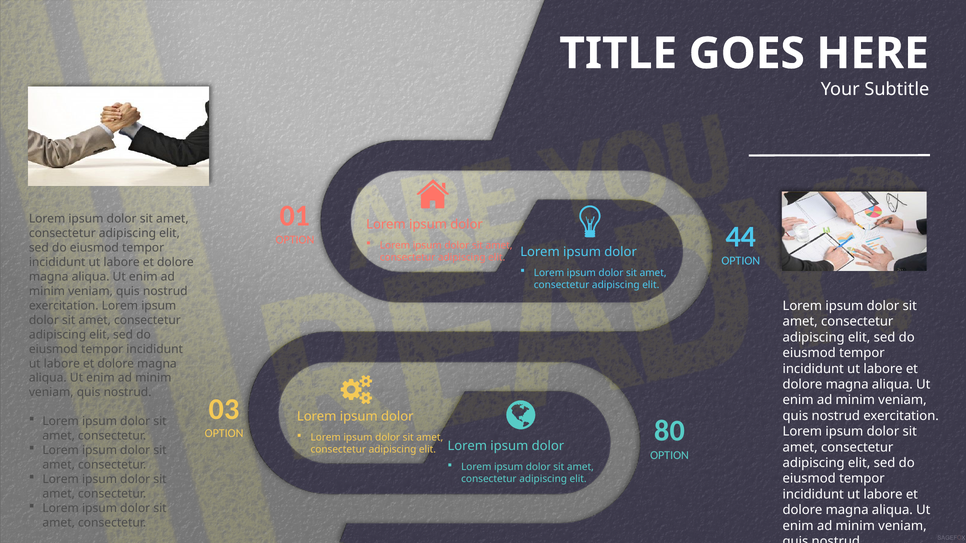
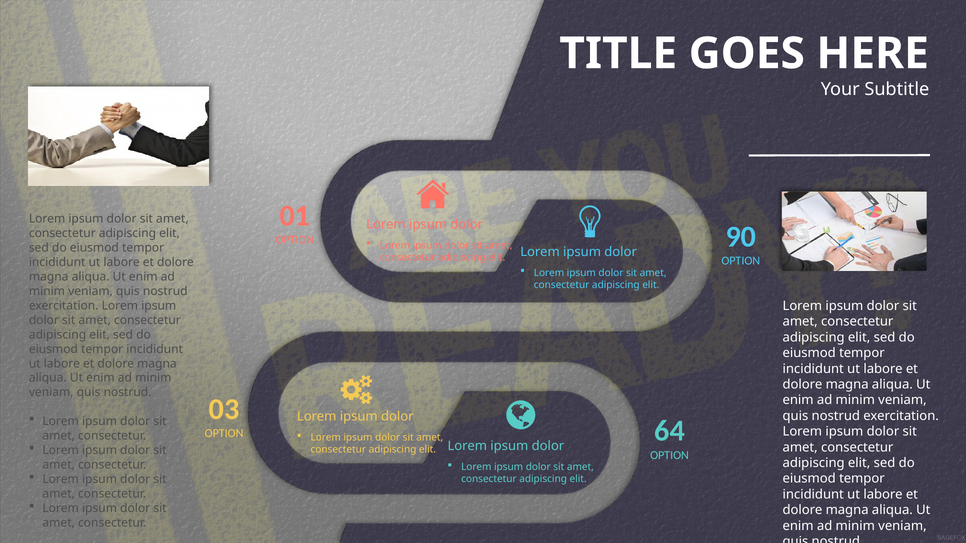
44: 44 -> 90
80: 80 -> 64
